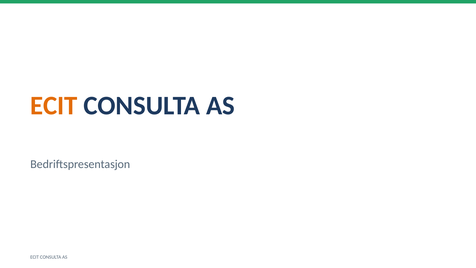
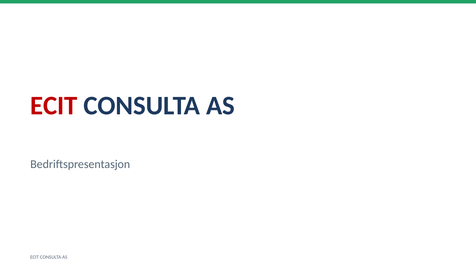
ECIT at (54, 106) colour: orange -> red
